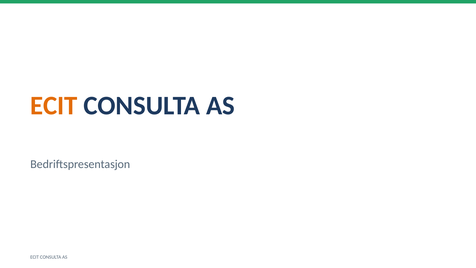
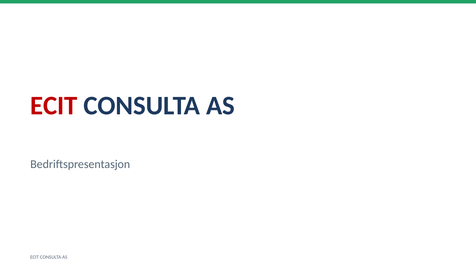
ECIT at (54, 106) colour: orange -> red
